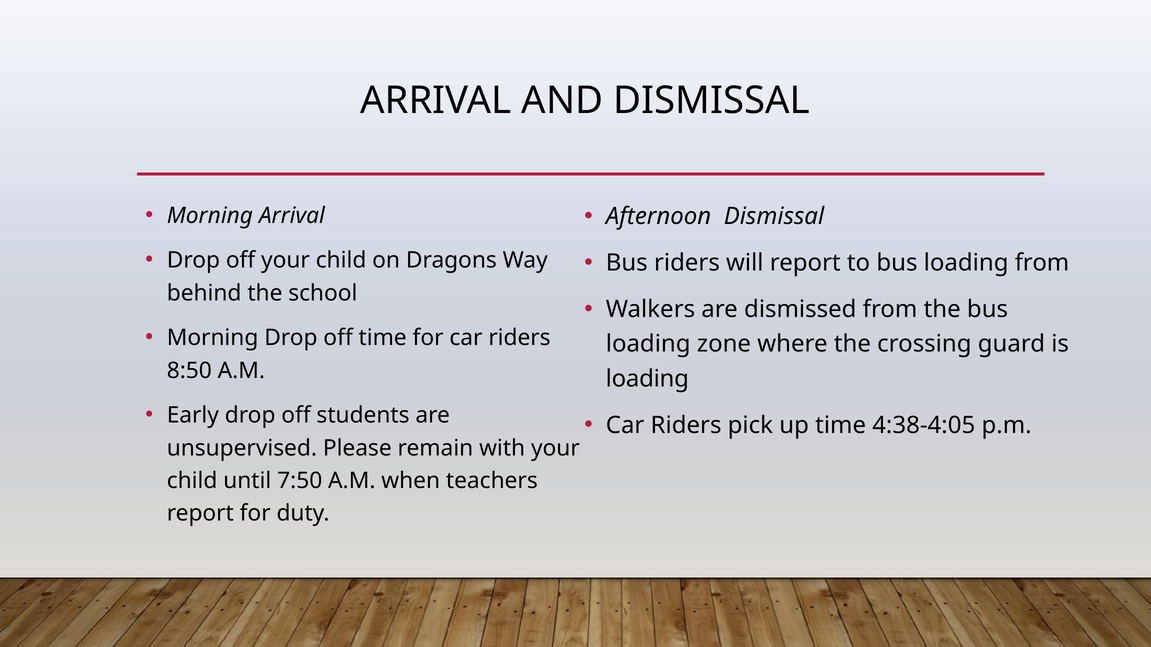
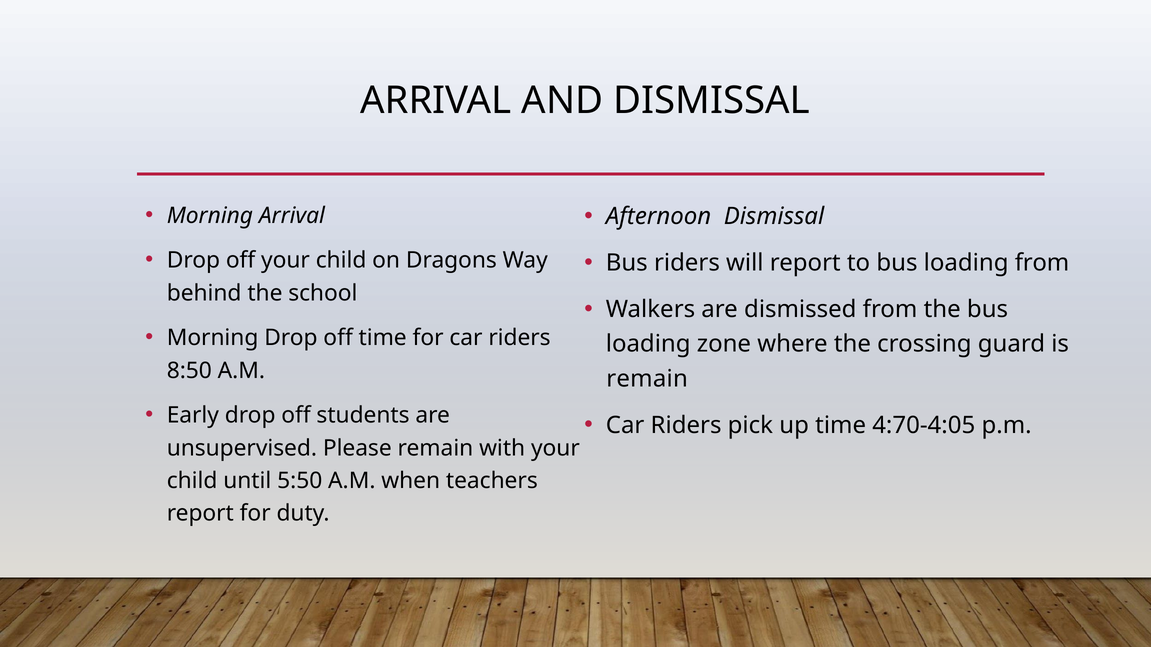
loading at (647, 379): loading -> remain
4:38-4:05: 4:38-4:05 -> 4:70-4:05
7:50: 7:50 -> 5:50
